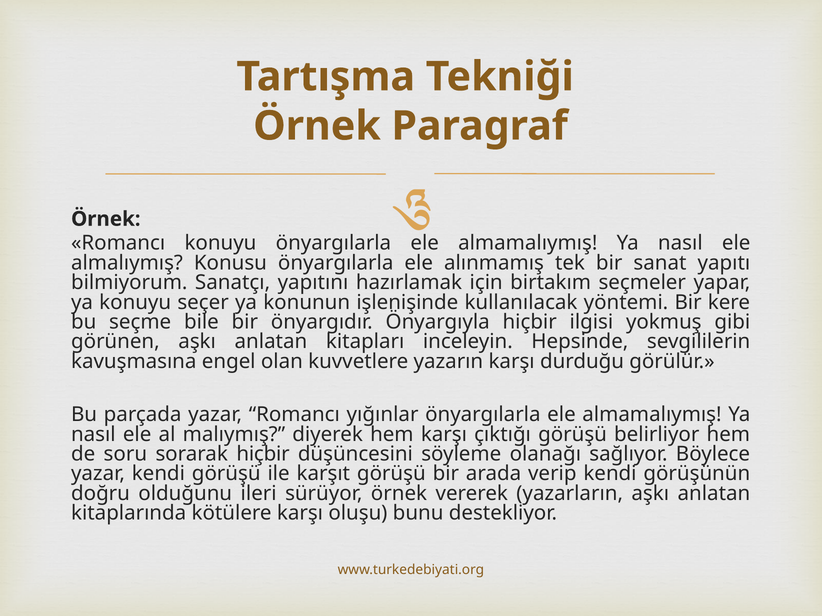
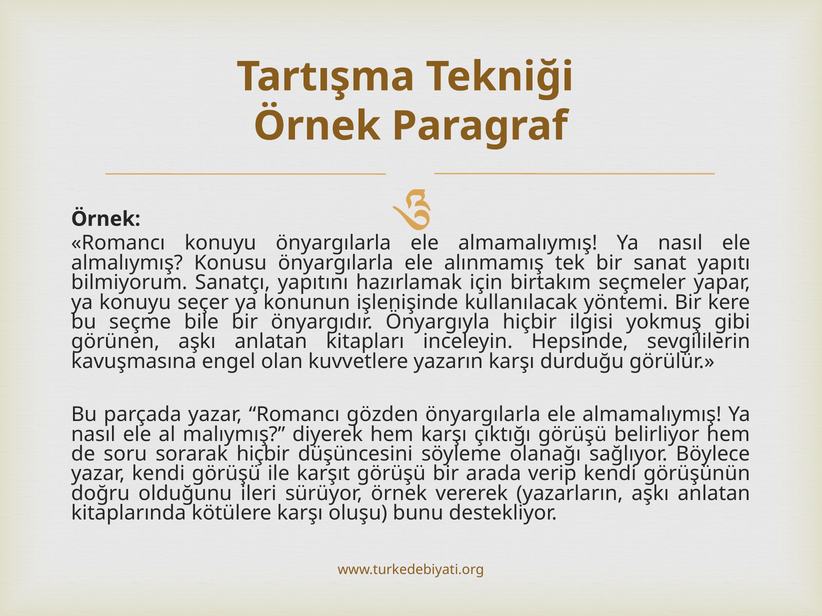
yığınlar: yığınlar -> gözden
